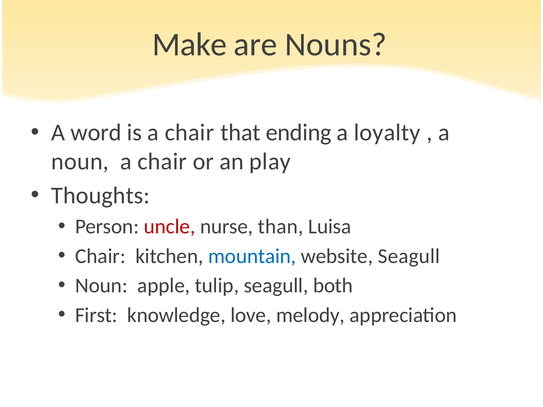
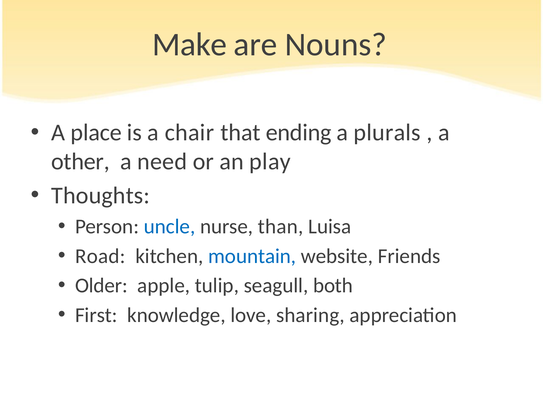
word: word -> place
loyalty: loyalty -> plurals
noun at (80, 162): noun -> other
chair at (162, 162): chair -> need
uncle colour: red -> blue
Chair at (100, 256): Chair -> Road
website Seagull: Seagull -> Friends
Noun at (101, 286): Noun -> Older
melody: melody -> sharing
